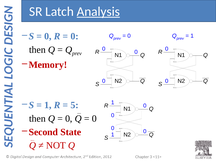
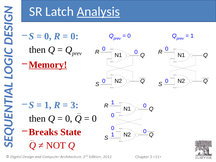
Memory underline: none -> present
5 at (75, 105): 5 -> 3
Second: Second -> Breaks
